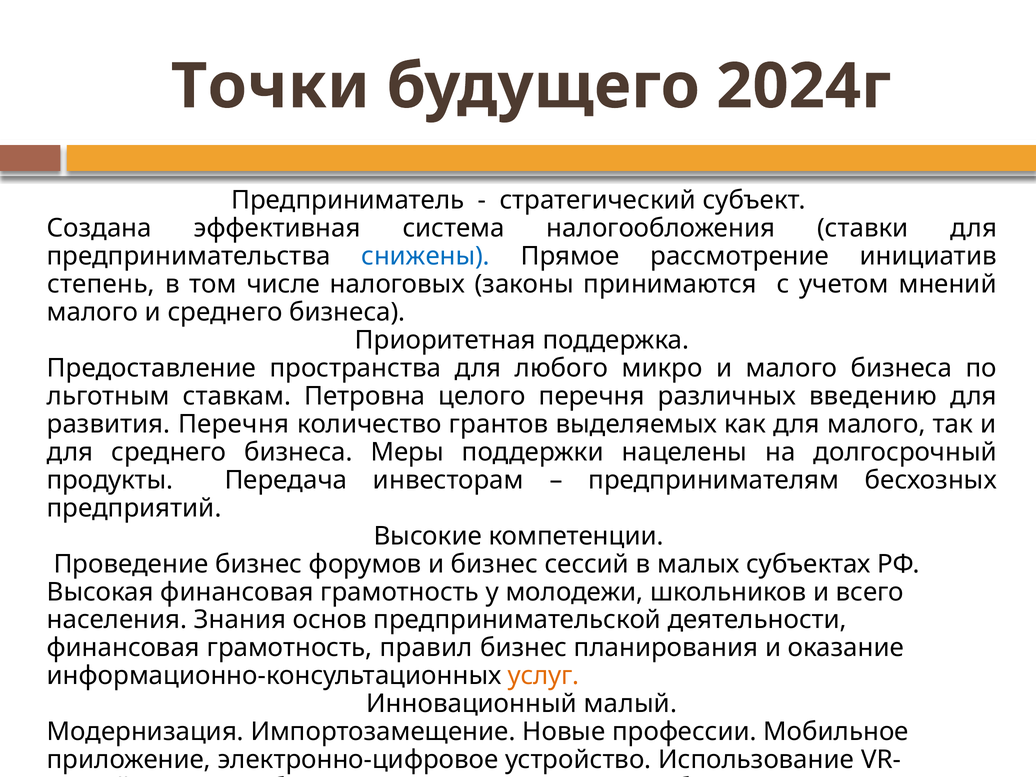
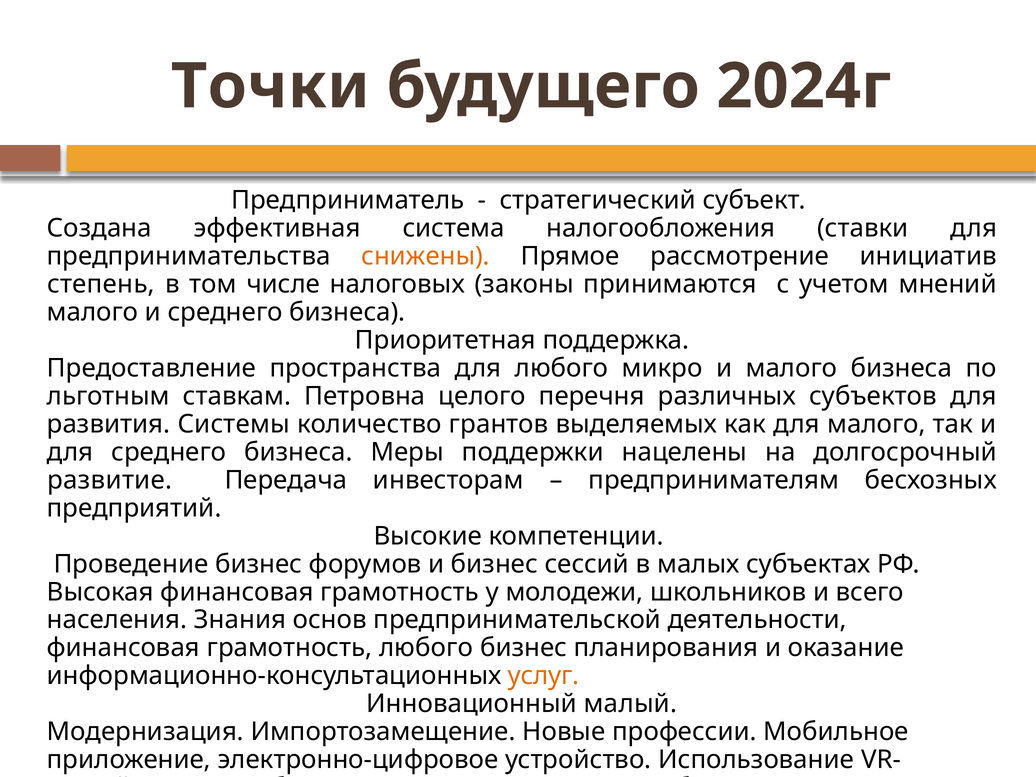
снижены colour: blue -> orange
введению: введению -> субъектов
развития Перечня: Перечня -> Системы
продукты at (110, 480): продукты -> развитие
грамотность правил: правил -> любого
